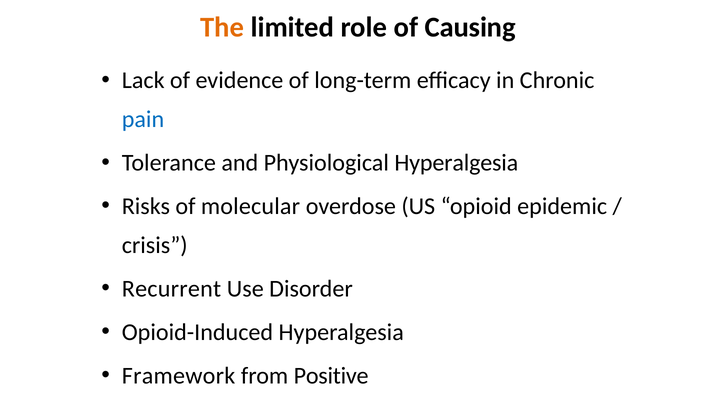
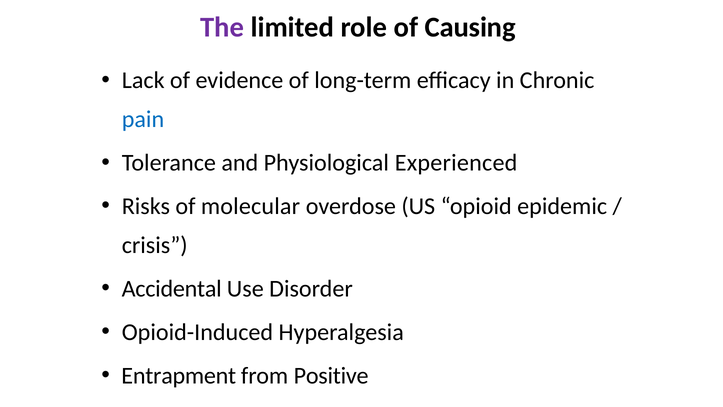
The colour: orange -> purple
Physiological Hyperalgesia: Hyperalgesia -> Experienced
Recurrent: Recurrent -> Accidental
Framework: Framework -> Entrapment
